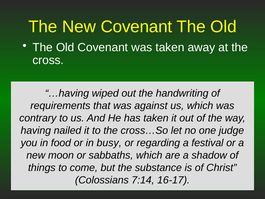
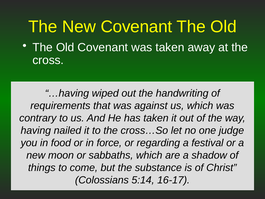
busy: busy -> force
7:14: 7:14 -> 5:14
